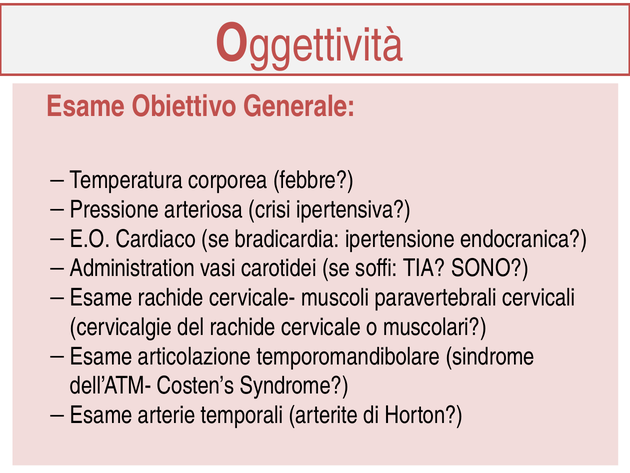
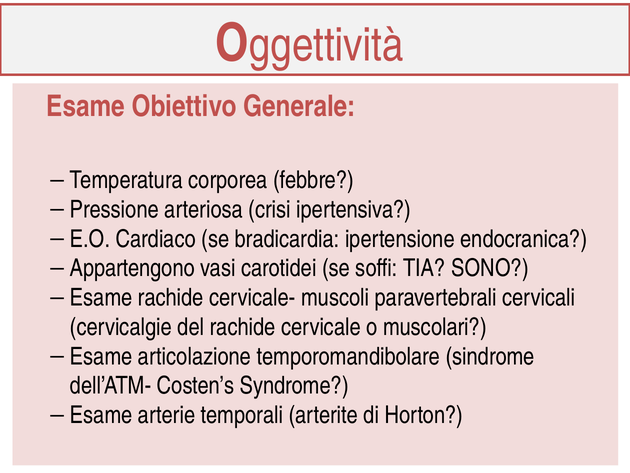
Administration: Administration -> Appartengono
